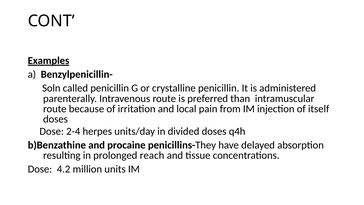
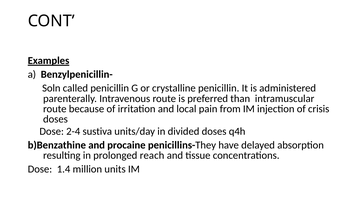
itself: itself -> crisis
herpes: herpes -> sustiva
4.2: 4.2 -> 1.4
